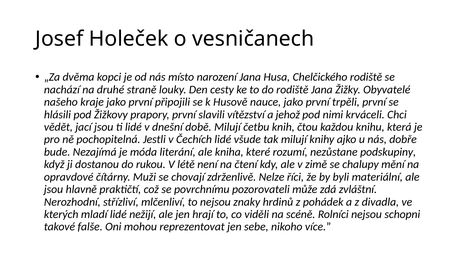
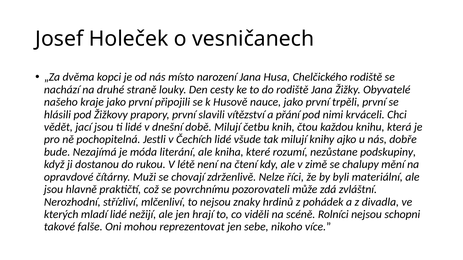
jehož: jehož -> přání
